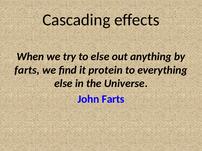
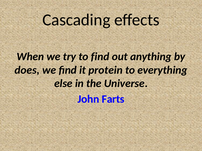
to else: else -> find
farts at (27, 70): farts -> does
